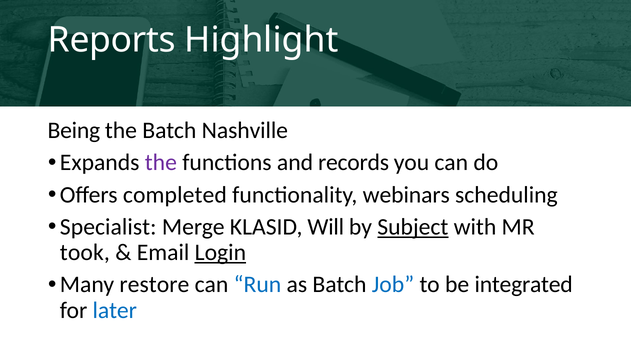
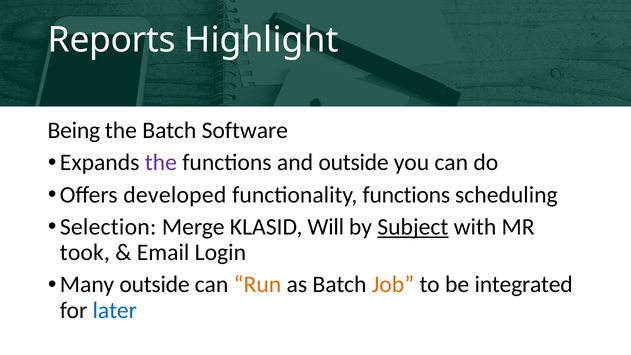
Nashville: Nashville -> Software
and records: records -> outside
completed: completed -> developed
functionality webinars: webinars -> functions
Specialist: Specialist -> Selection
Login underline: present -> none
Many restore: restore -> outside
Run colour: blue -> orange
Job colour: blue -> orange
